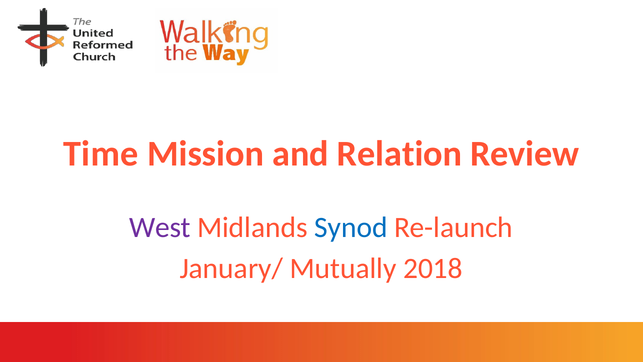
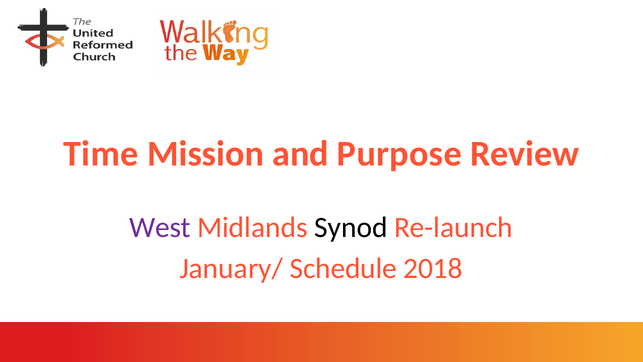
Relation: Relation -> Purpose
Synod colour: blue -> black
Mutually: Mutually -> Schedule
